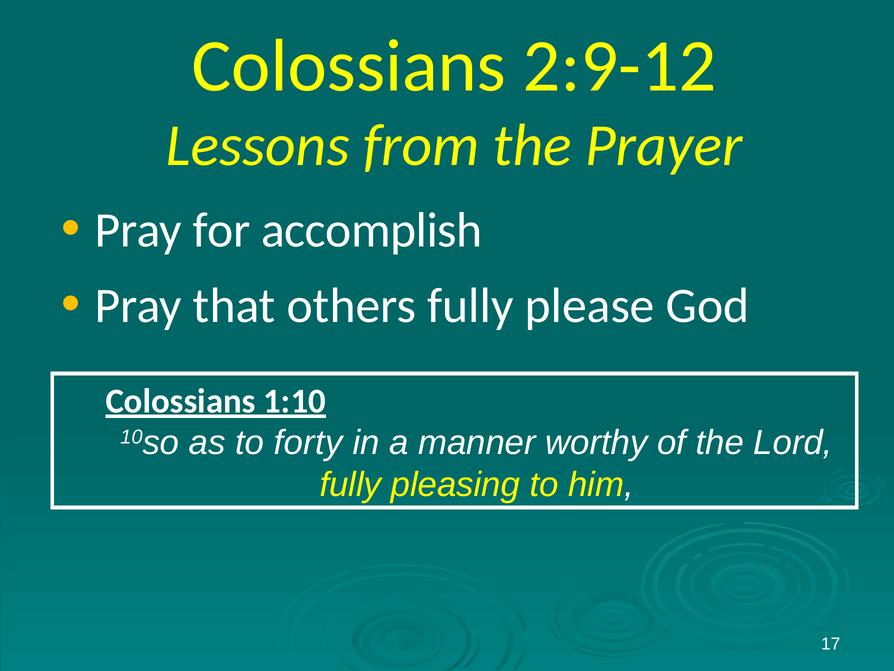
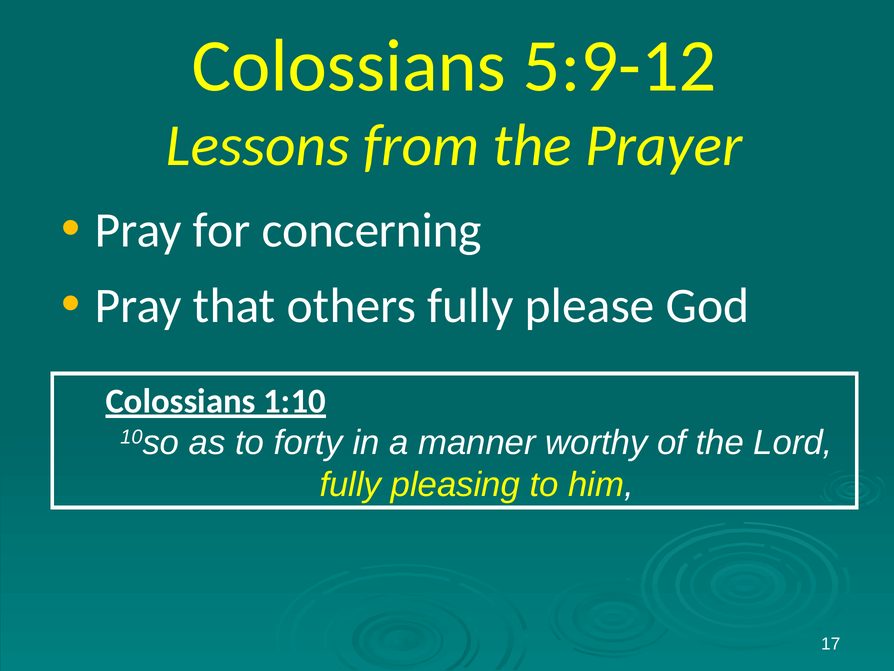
2:9-12: 2:9-12 -> 5:9-12
accomplish: accomplish -> concerning
